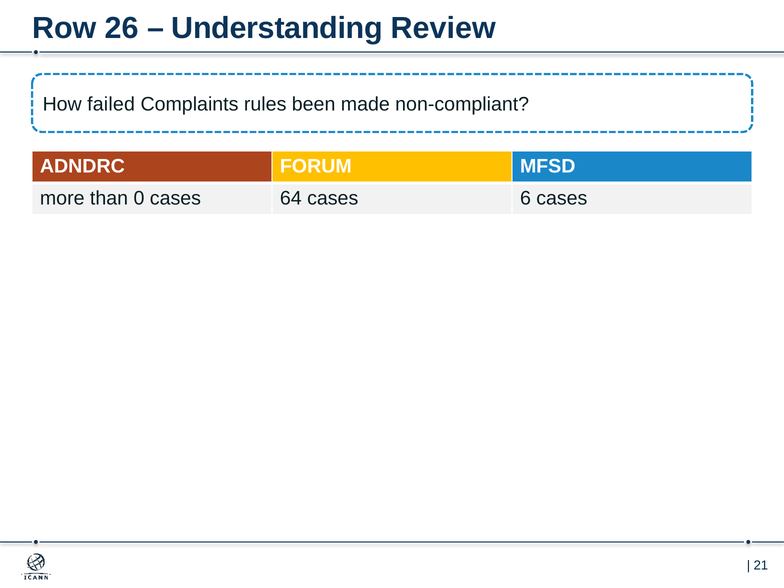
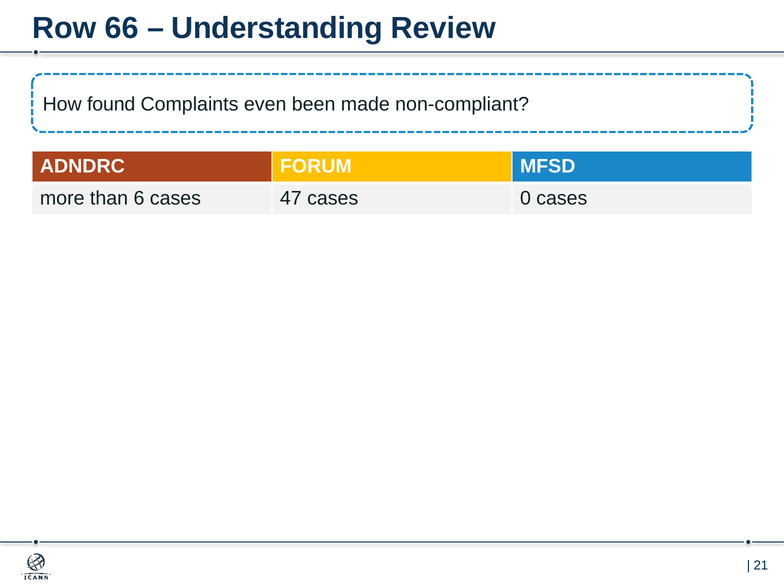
26: 26 -> 66
failed: failed -> found
rules: rules -> even
0: 0 -> 6
64: 64 -> 47
6: 6 -> 0
